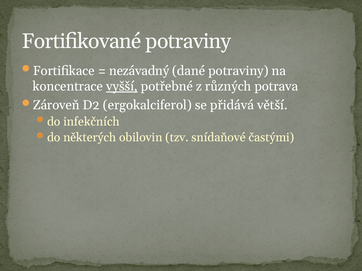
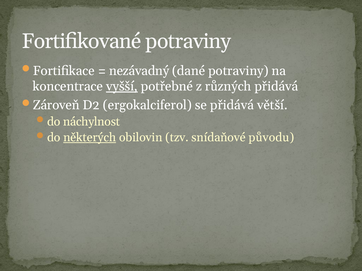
různých potrava: potrava -> přidává
infekčních: infekčních -> náchylnost
některých underline: none -> present
častými: častými -> původu
